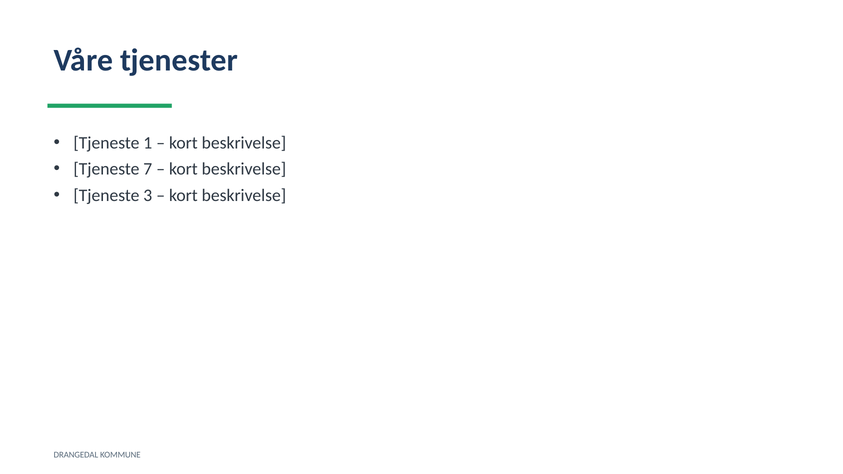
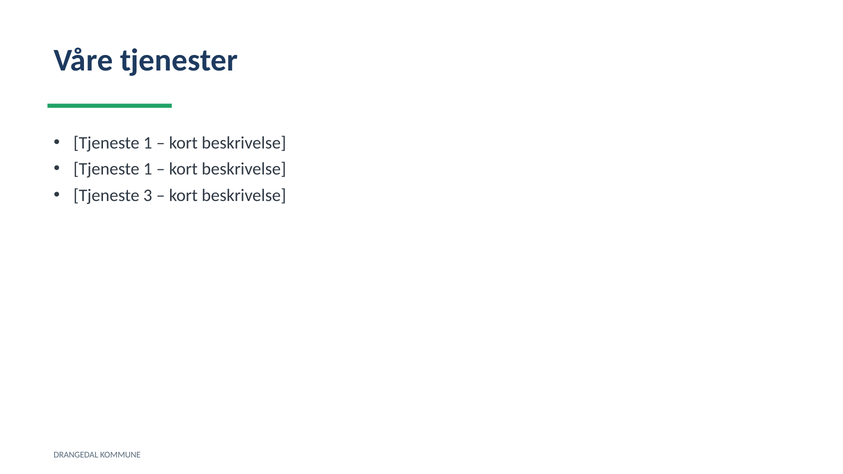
7 at (148, 169): 7 -> 1
